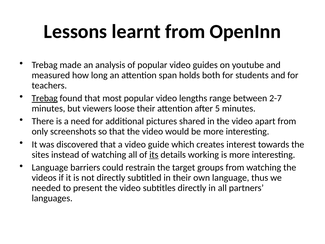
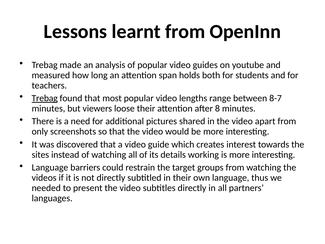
2-7: 2-7 -> 8-7
5: 5 -> 8
its underline: present -> none
